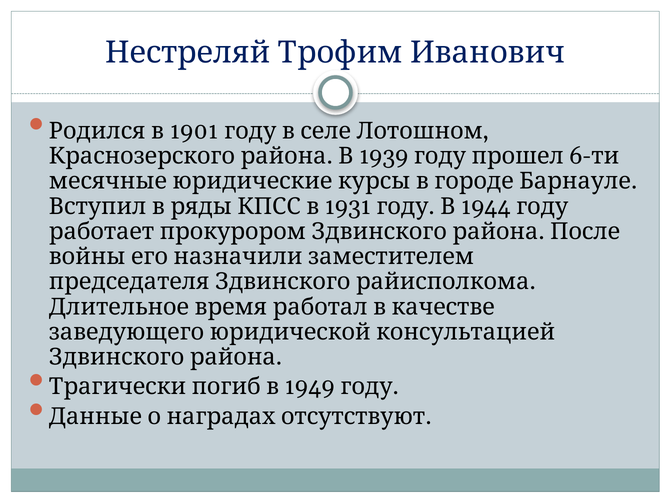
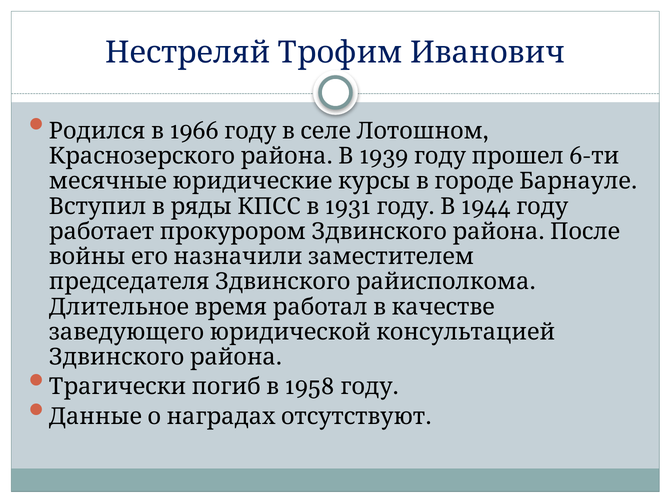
1901: 1901 -> 1966
1949: 1949 -> 1958
